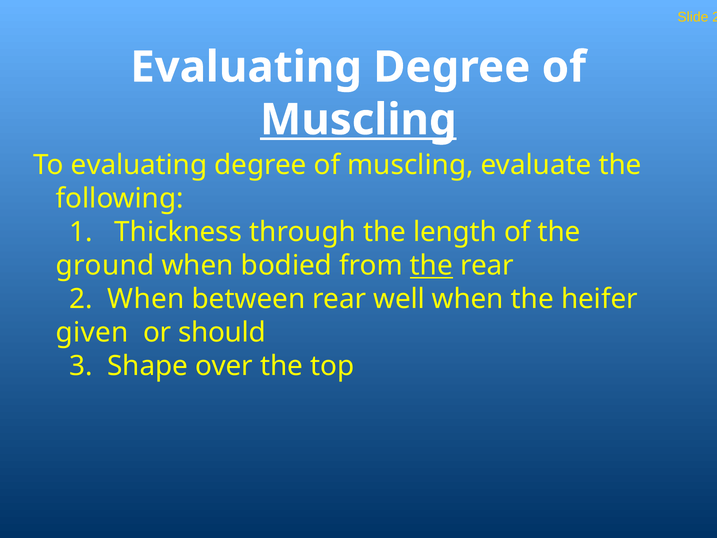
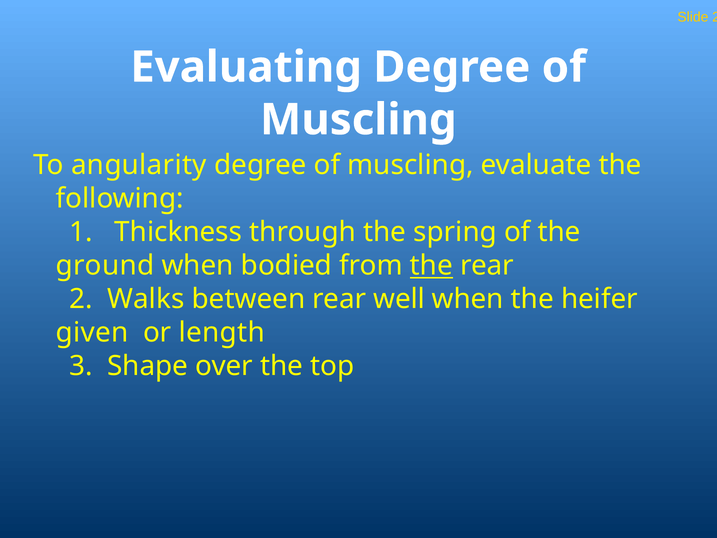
Muscling at (358, 120) underline: present -> none
To evaluating: evaluating -> angularity
length: length -> spring
2 When: When -> Walks
should: should -> length
